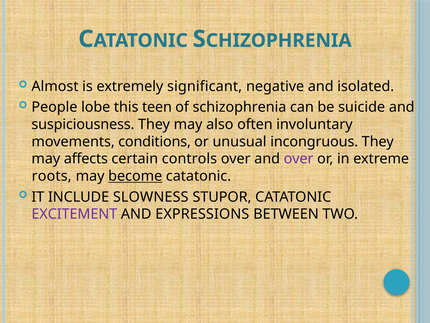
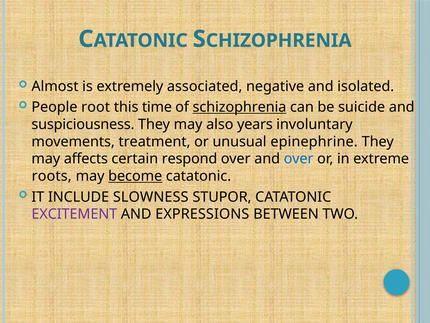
significant: significant -> associated
lobe: lobe -> root
teen: teen -> time
schizophrenia underline: none -> present
often: often -> years
conditions: conditions -> treatment
incongruous: incongruous -> epinephrine
controls: controls -> respond
over at (299, 159) colour: purple -> blue
